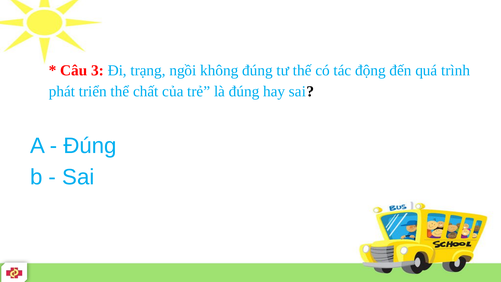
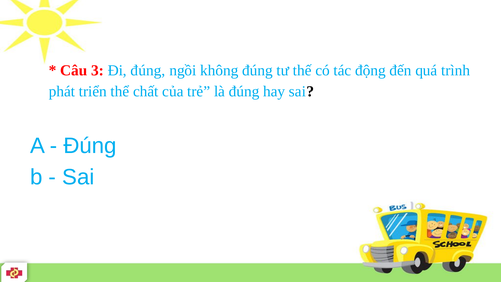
Đi trạng: trạng -> đúng
